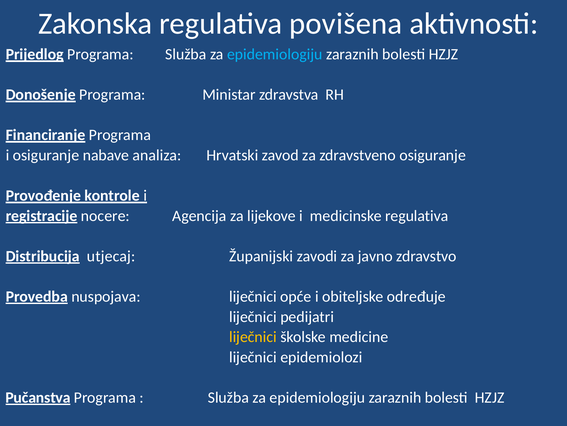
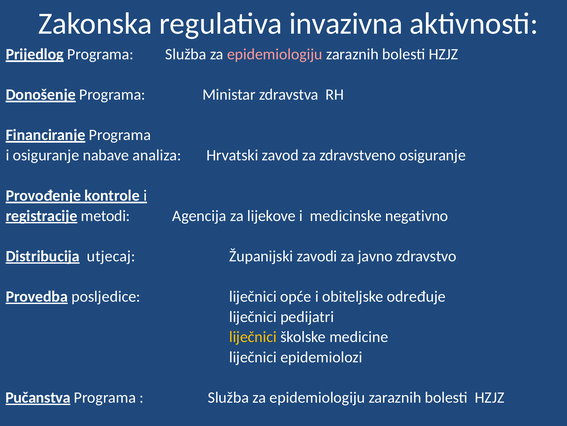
povišena: povišena -> invazivna
epidemiologiju at (275, 54) colour: light blue -> pink
nocere: nocere -> metodi
medicinske regulativa: regulativa -> negativno
nuspojava: nuspojava -> posljedice
